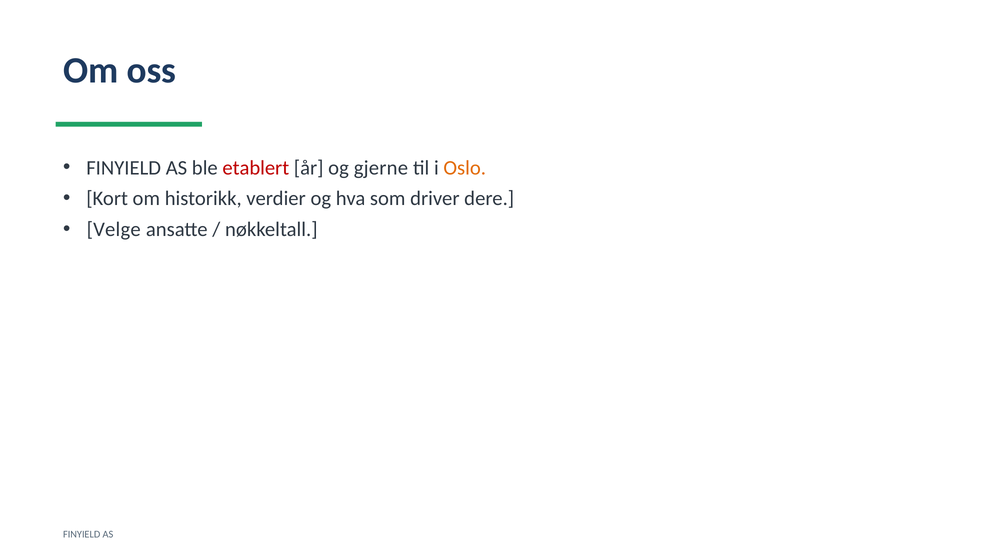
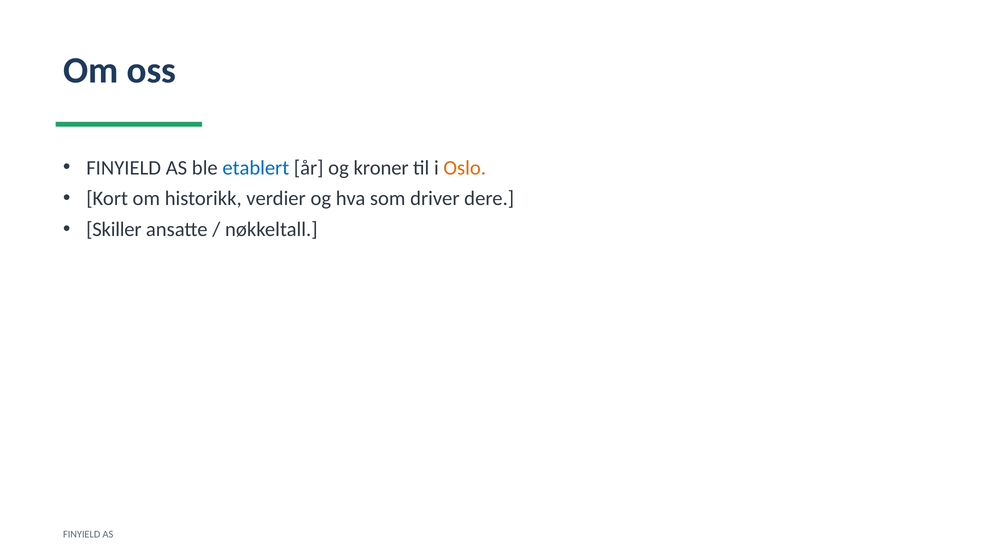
etablert colour: red -> blue
gjerne: gjerne -> kroner
Velge: Velge -> Skiller
